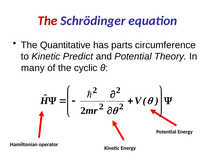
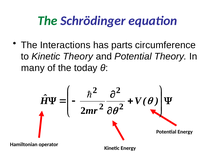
The at (48, 21) colour: red -> green
Quantitative: Quantitative -> Interactions
Kinetic Predict: Predict -> Theory
cyclic: cyclic -> today
